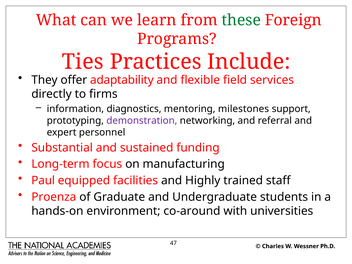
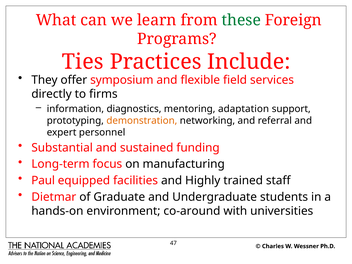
adaptability: adaptability -> symposium
milestones: milestones -> adaptation
demonstration colour: purple -> orange
Proenza: Proenza -> Dietmar
